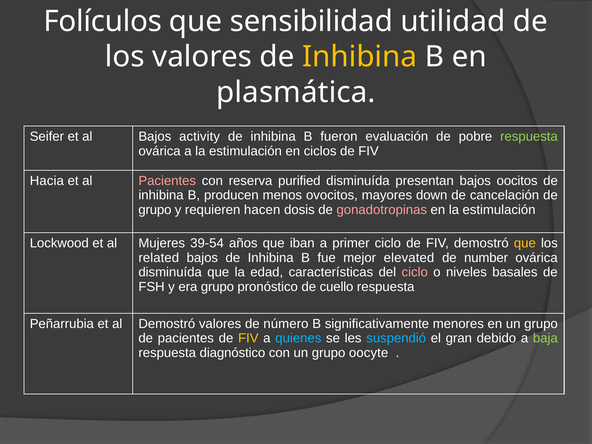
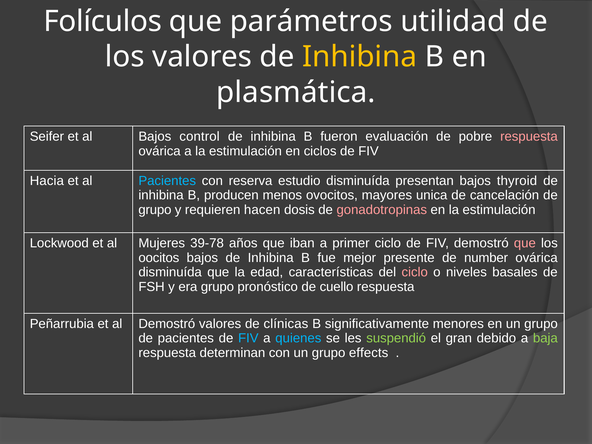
sensibilidad: sensibilidad -> parámetros
activity: activity -> control
respuesta at (529, 136) colour: light green -> pink
Pacientes at (167, 181) colour: pink -> light blue
purified: purified -> estudio
oocitos: oocitos -> thyroid
down: down -> unica
39-54: 39-54 -> 39-78
que at (525, 243) colour: yellow -> pink
related: related -> oocitos
elevated: elevated -> presente
número: número -> clínicas
FIV at (248, 338) colour: yellow -> light blue
suspendió colour: light blue -> light green
diagnóstico: diagnóstico -> determinan
oocyte: oocyte -> effects
